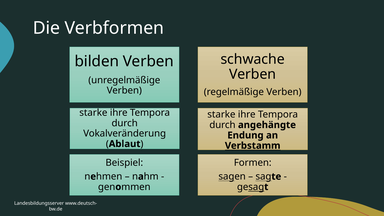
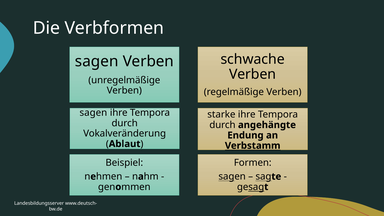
bilden at (97, 61): bilden -> sagen
starke at (93, 113): starke -> sagen
